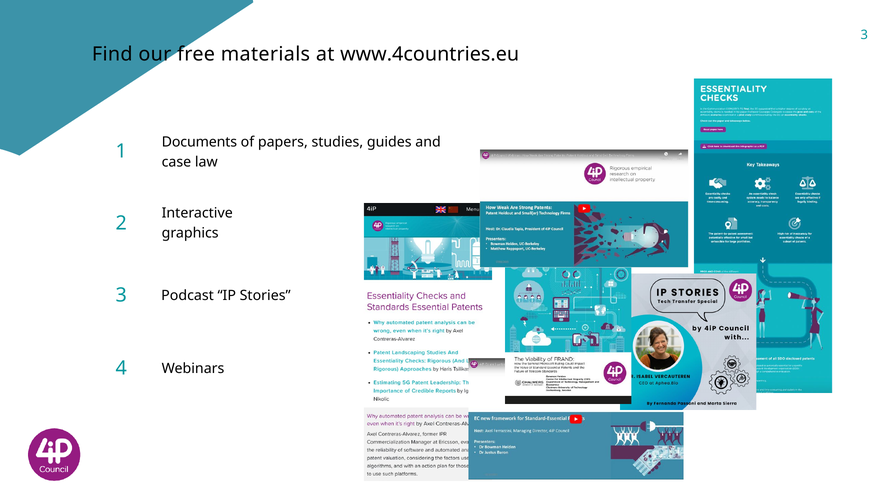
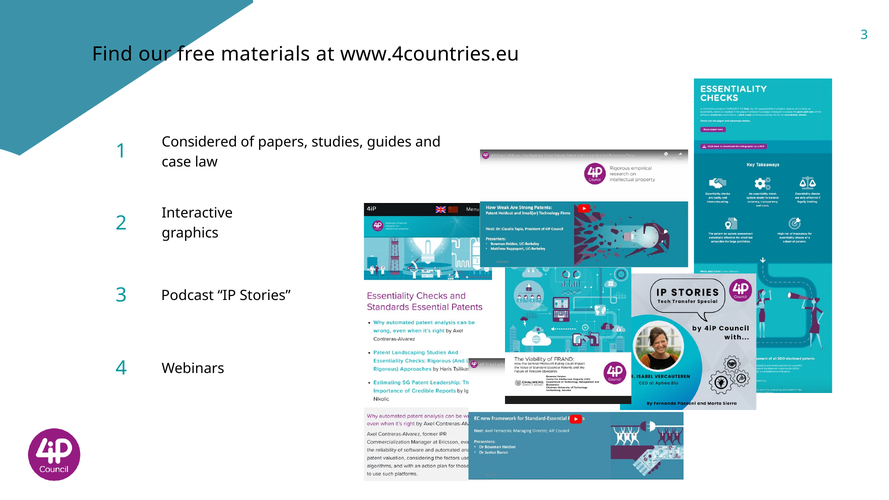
Documents: Documents -> Considered
